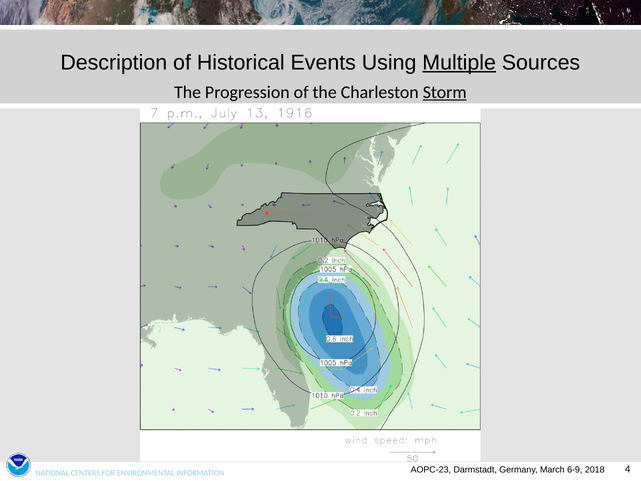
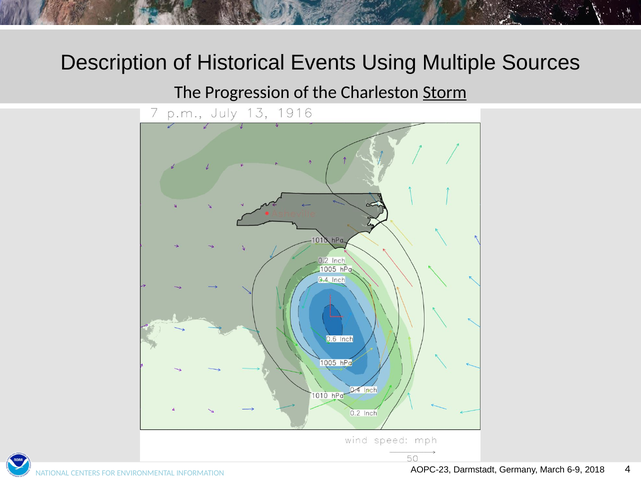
Multiple underline: present -> none
